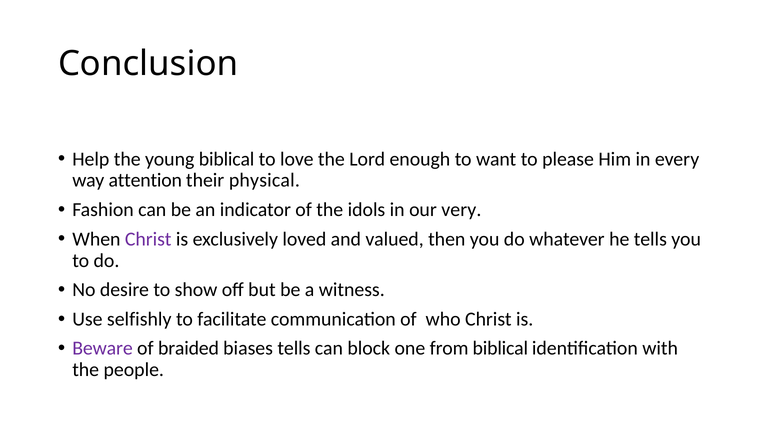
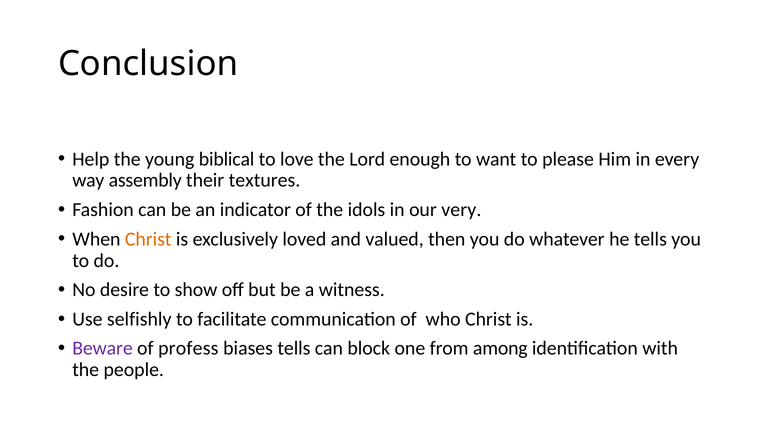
attention: attention -> assembly
physical: physical -> textures
Christ at (148, 239) colour: purple -> orange
braided: braided -> profess
from biblical: biblical -> among
